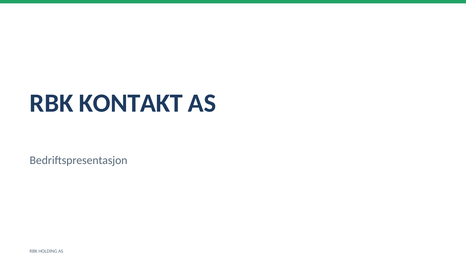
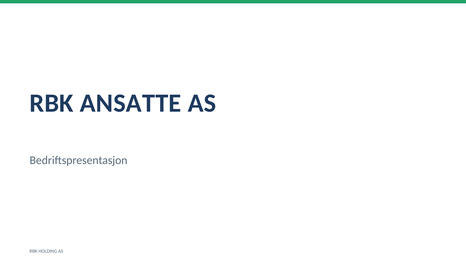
KONTAKT: KONTAKT -> ANSATTE
